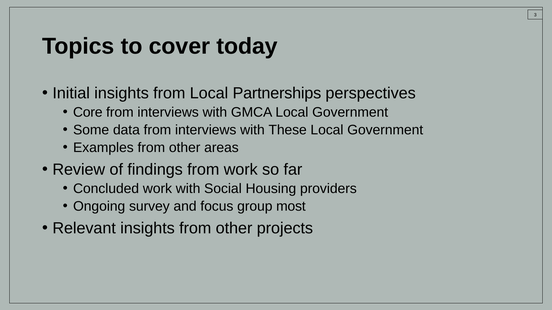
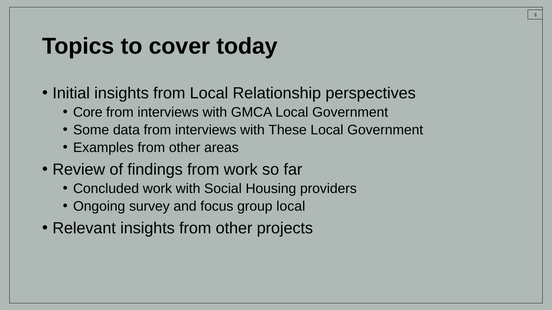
Partnerships: Partnerships -> Relationship
group most: most -> local
